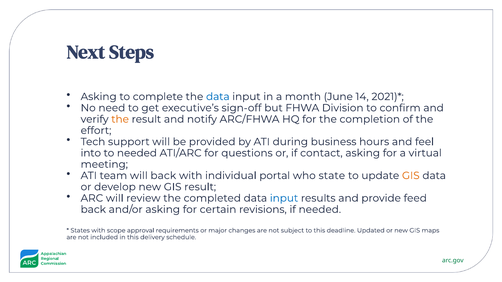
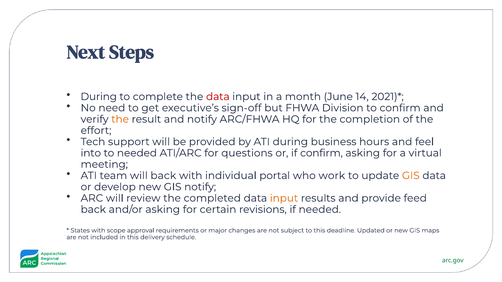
Asking at (99, 97): Asking -> During
data at (218, 97) colour: blue -> red
if contact: contact -> confirm
state: state -> work
GIS result: result -> notify
input at (284, 198) colour: blue -> orange
